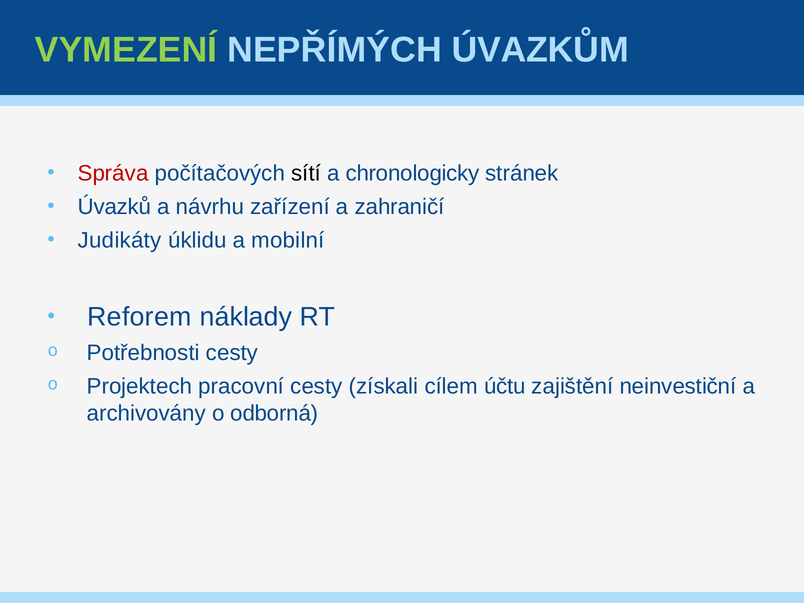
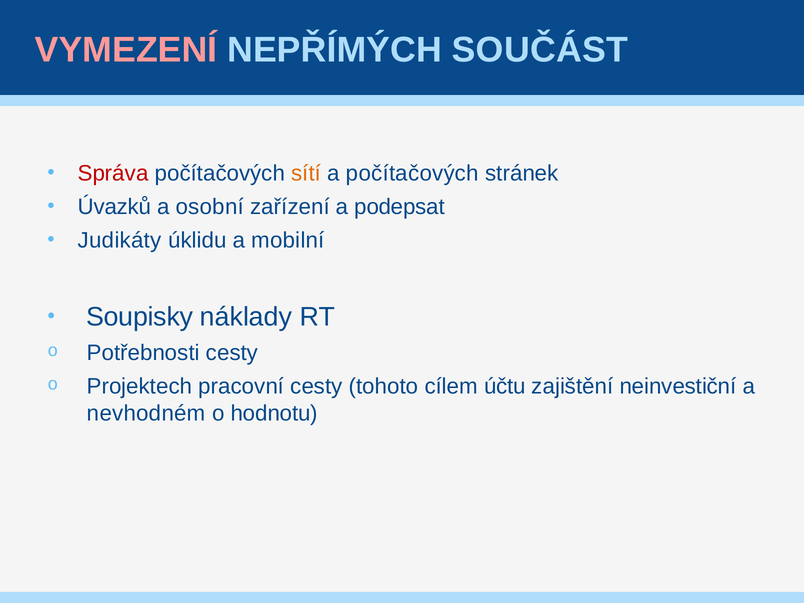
VYMEZENÍ colour: light green -> pink
ÚVAZKŮM: ÚVAZKŮM -> SOUČÁST
sítí colour: black -> orange
a chronologicky: chronologicky -> počítačových
návrhu: návrhu -> osobní
zahraničí: zahraničí -> podepsat
Reforem: Reforem -> Soupisky
získali: získali -> tohoto
archivovány: archivovány -> nevhodném
odborná: odborná -> hodnotu
